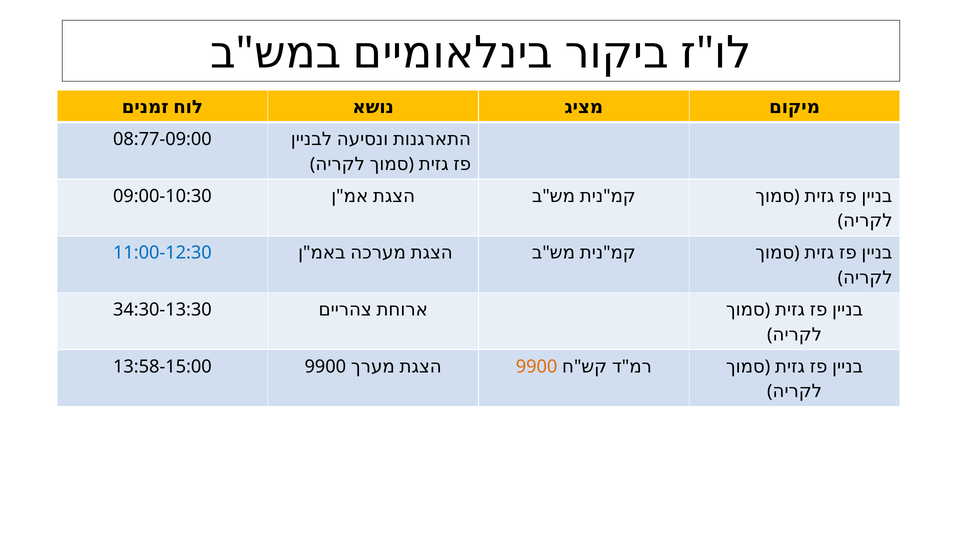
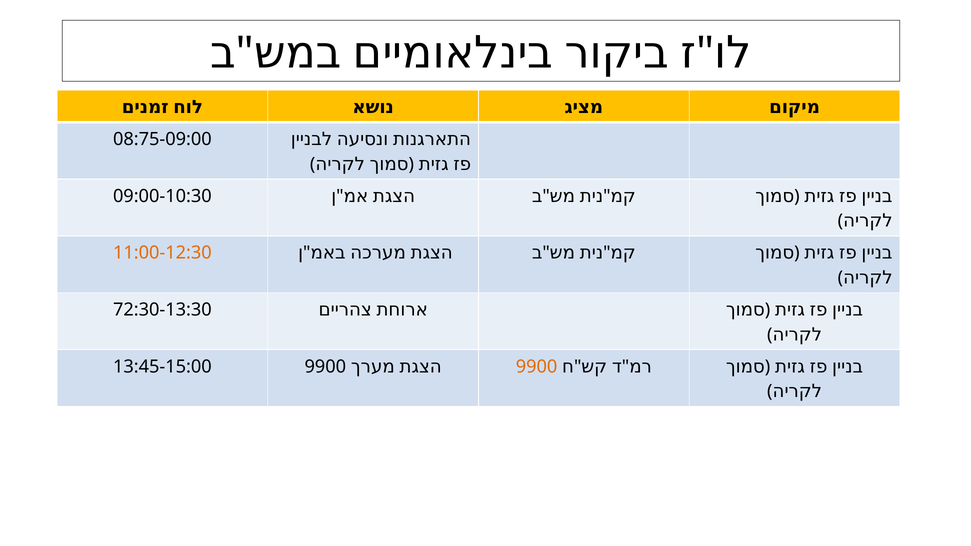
08:77-09:00: 08:77-09:00 -> 08:75-09:00
11:00-12:30 colour: blue -> orange
34:30-13:30: 34:30-13:30 -> 72:30-13:30
13:58-15:00: 13:58-15:00 -> 13:45-15:00
